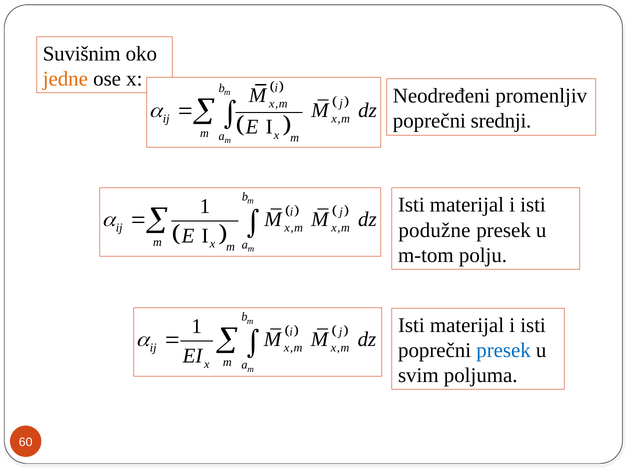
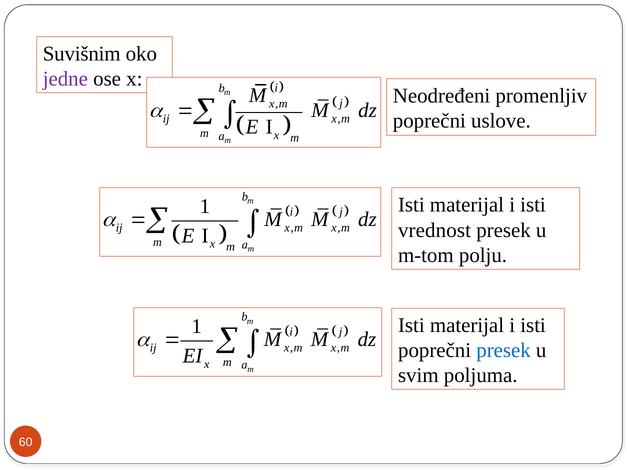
jedne colour: orange -> purple
srednji: srednji -> uslove
podužne: podužne -> vrednost
